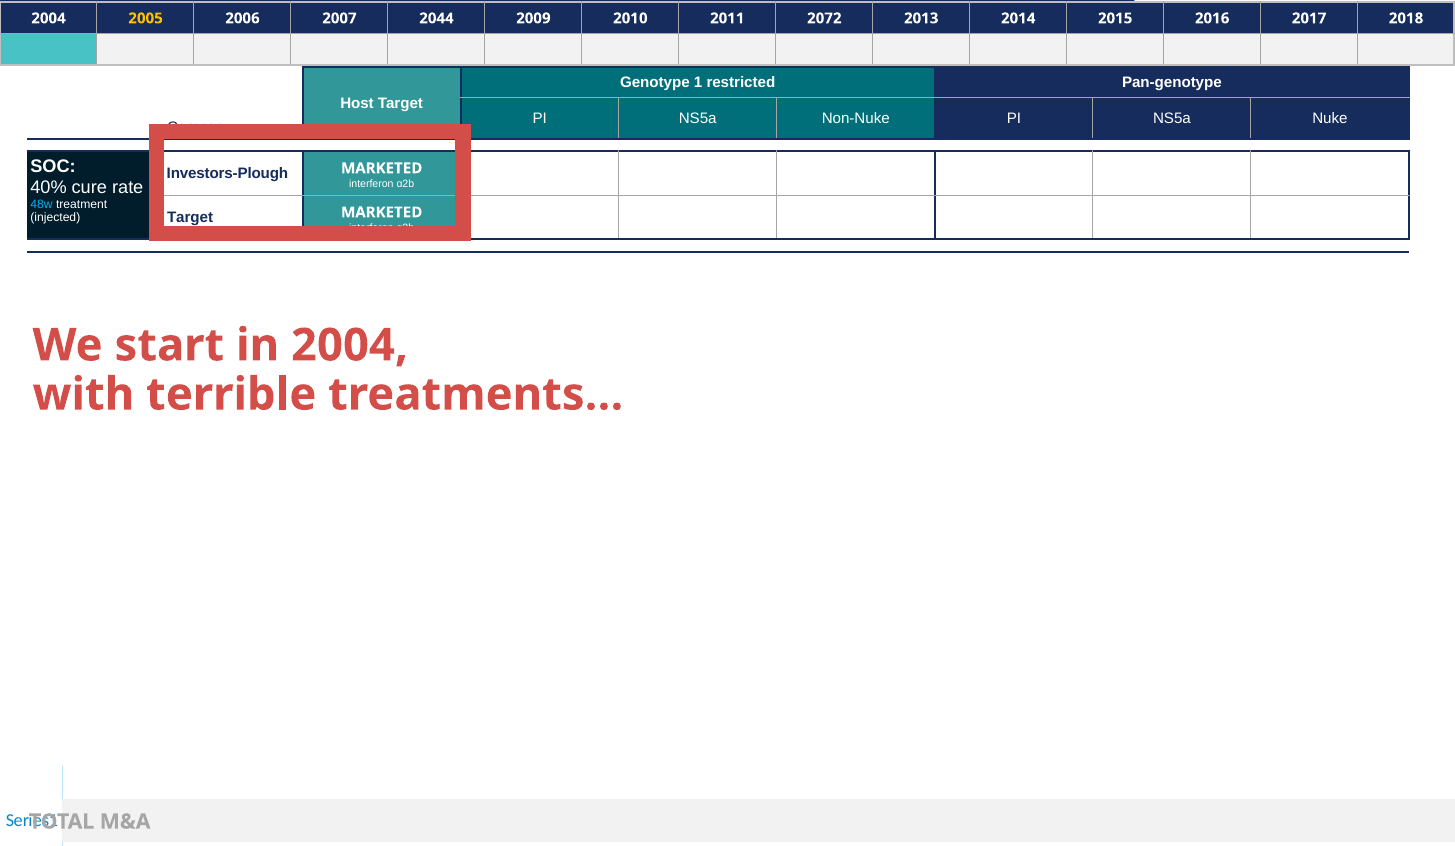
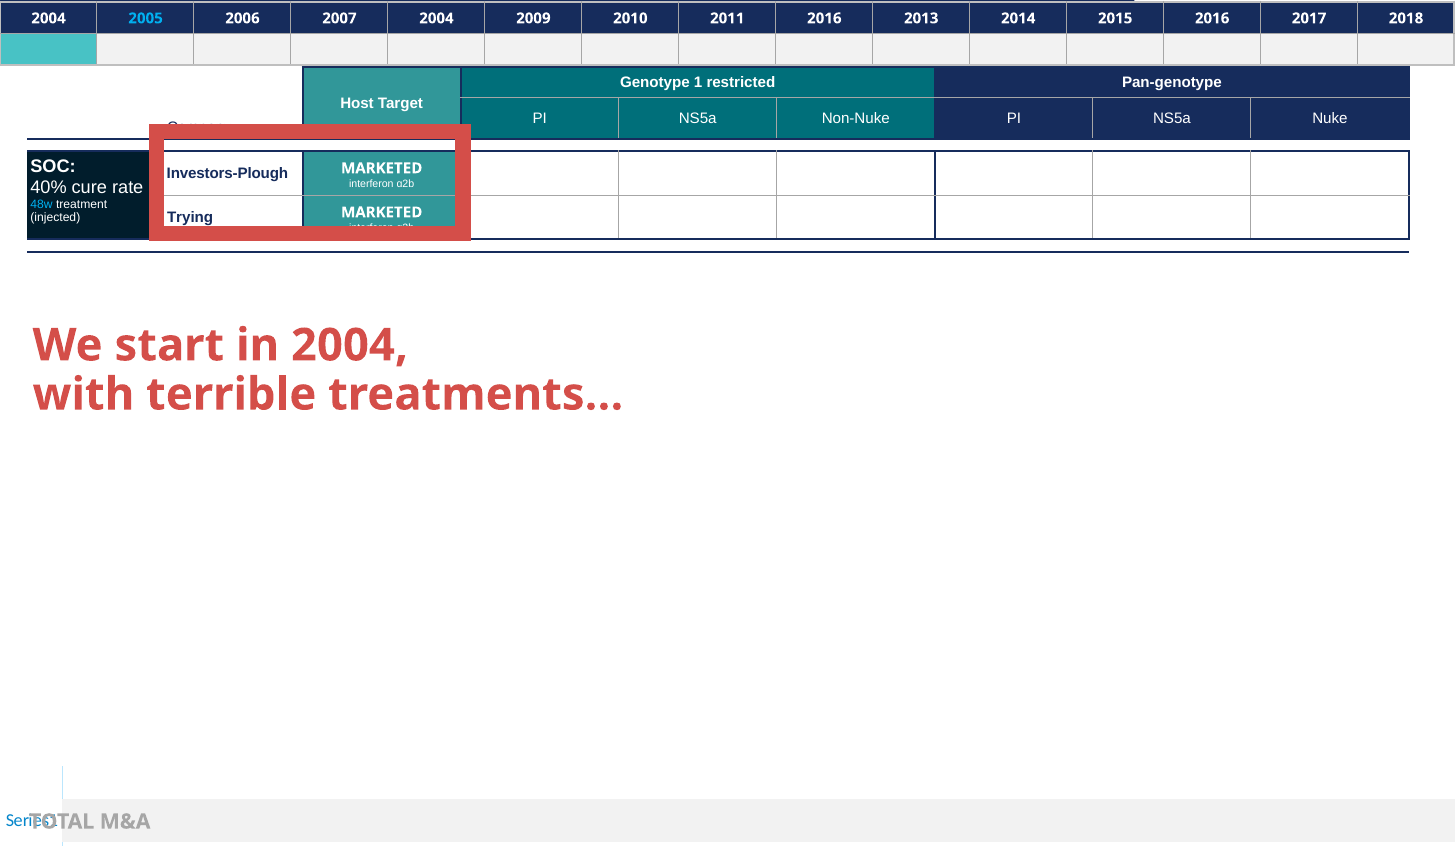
2005 colour: yellow -> light blue
2007 2044: 2044 -> 2004
2011 2072: 2072 -> 2016
Target at (190, 217): Target -> Trying
